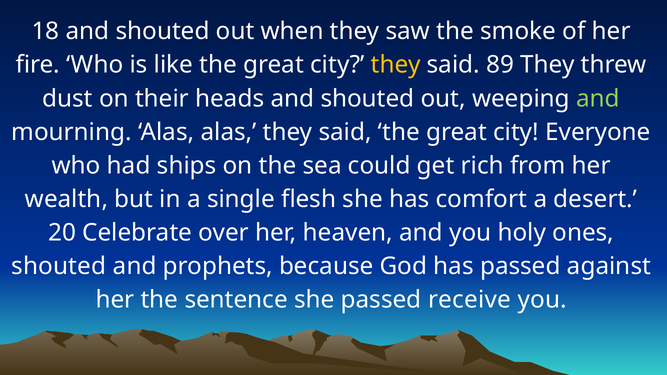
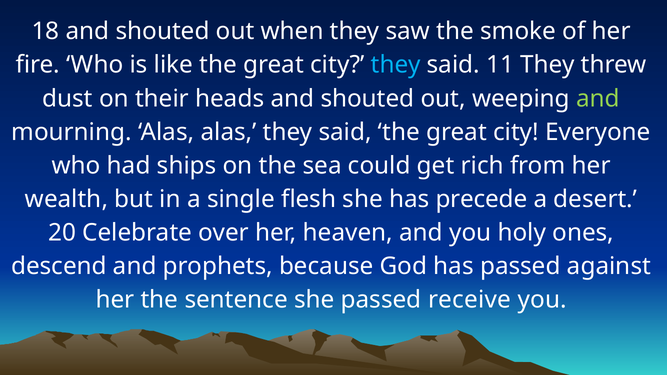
they at (396, 65) colour: yellow -> light blue
89: 89 -> 11
comfort: comfort -> precede
shouted at (59, 266): shouted -> descend
